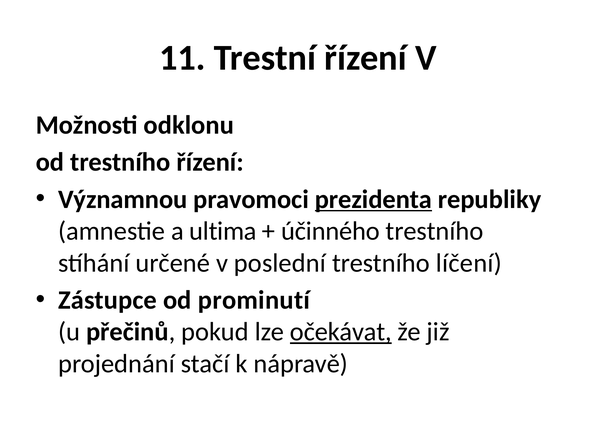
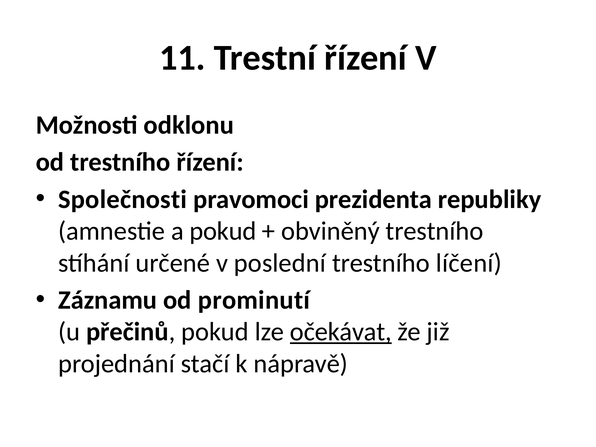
Významnou: Významnou -> Společnosti
prezidenta underline: present -> none
a ultima: ultima -> pokud
účinného: účinného -> obviněný
Zástupce: Zástupce -> Záznamu
